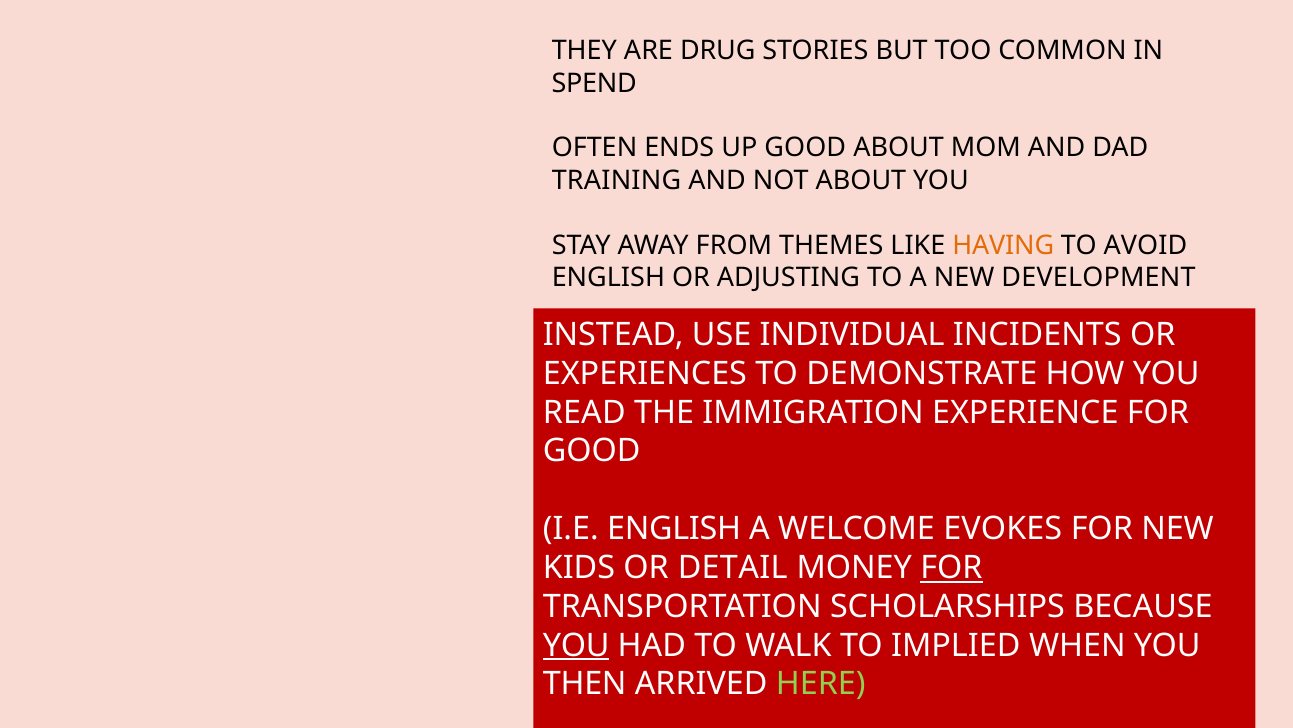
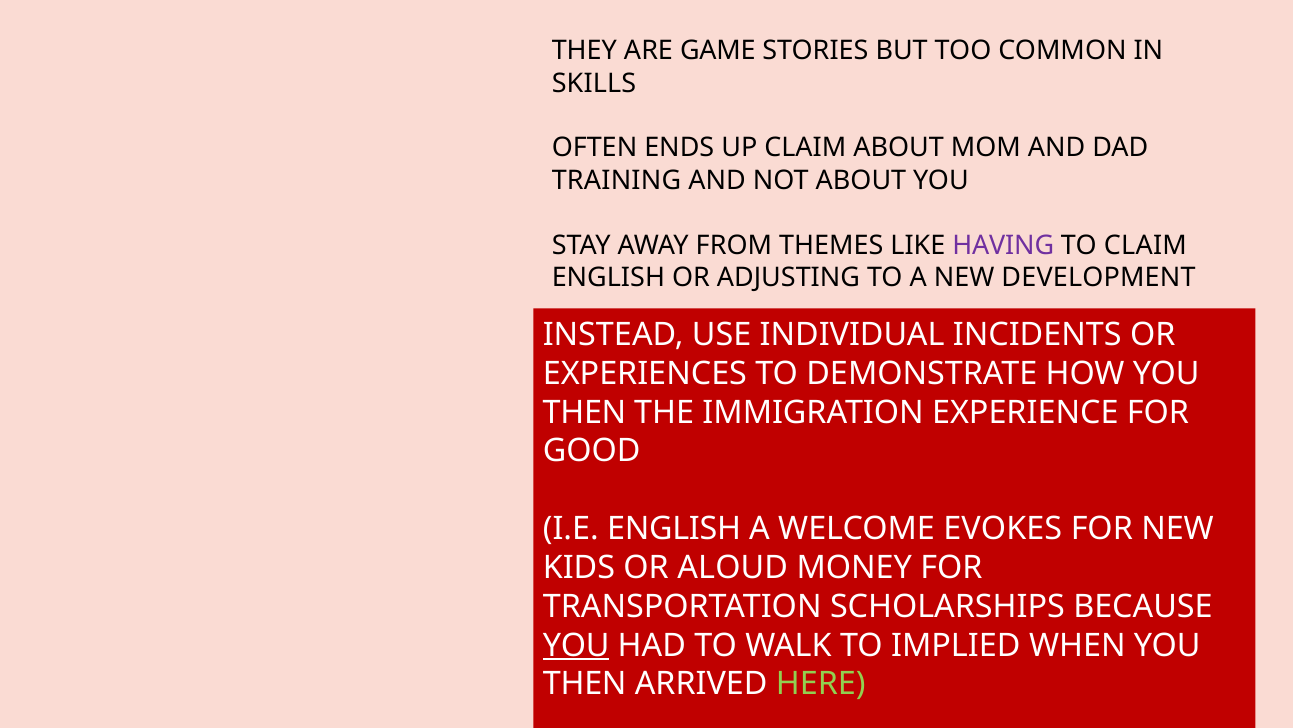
DRUG: DRUG -> GAME
SPEND: SPEND -> SKILLS
UP GOOD: GOOD -> CLAIM
HAVING colour: orange -> purple
TO AVOID: AVOID -> CLAIM
READ at (584, 412): READ -> THEN
DETAIL: DETAIL -> ALOUD
FOR at (952, 567) underline: present -> none
